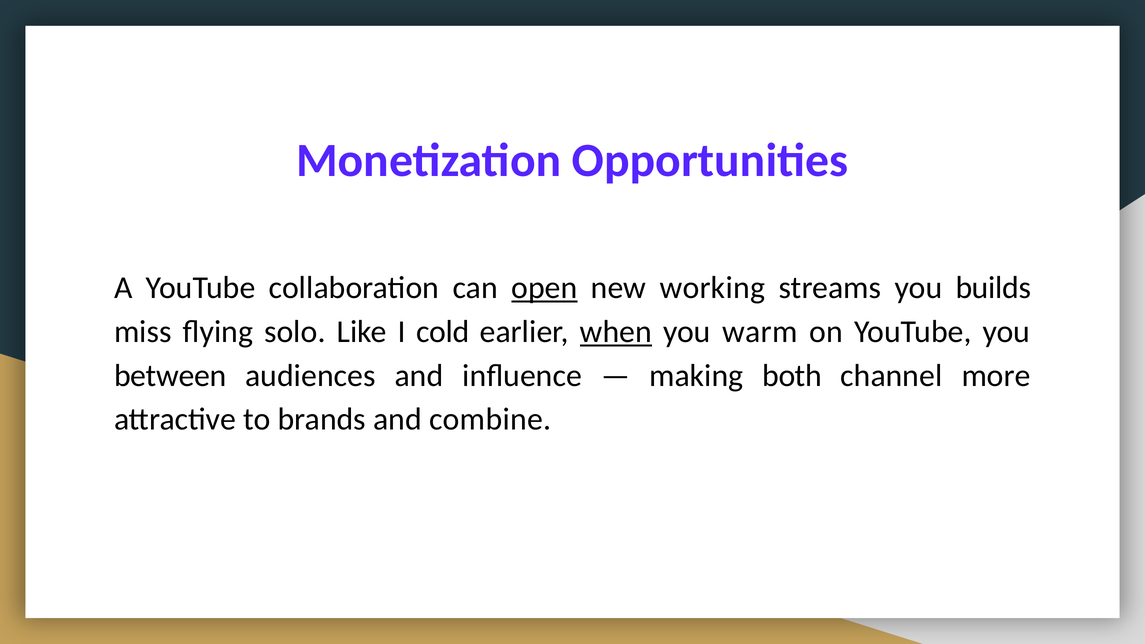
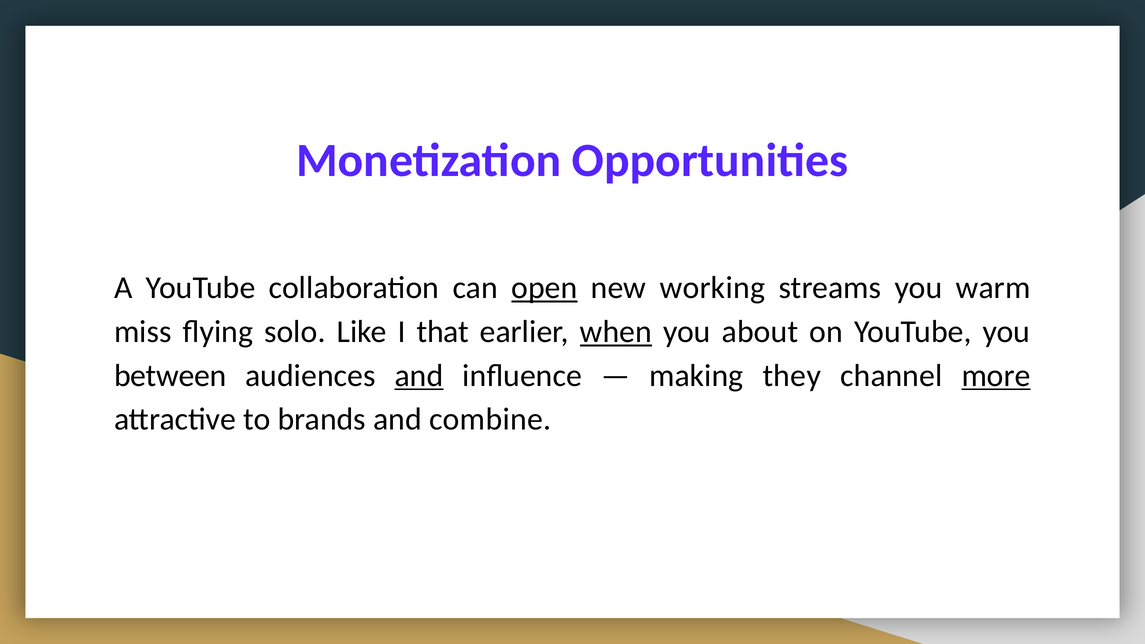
builds: builds -> warm
cold: cold -> that
warm: warm -> about
and at (419, 376) underline: none -> present
both: both -> they
more underline: none -> present
